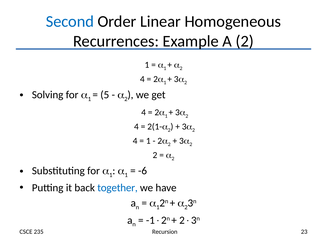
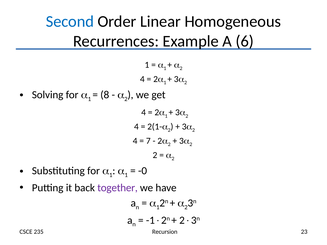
A 2: 2 -> 6
5: 5 -> 8
1 at (148, 141): 1 -> 7
-6: -6 -> -0
together colour: blue -> purple
